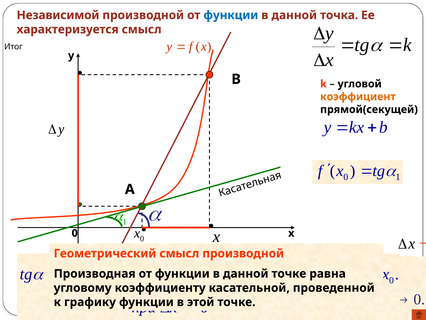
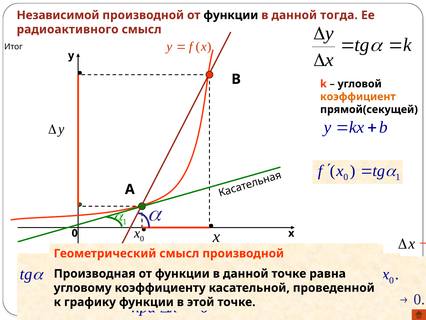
функции at (231, 15) colour: blue -> black
точка: точка -> тогда
характеризуется: характеризуется -> радиоактивного
